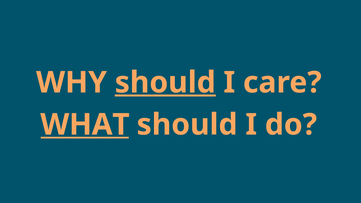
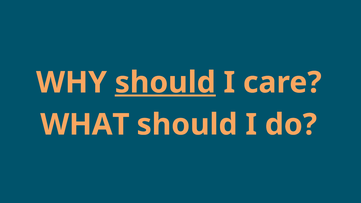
WHAT underline: present -> none
